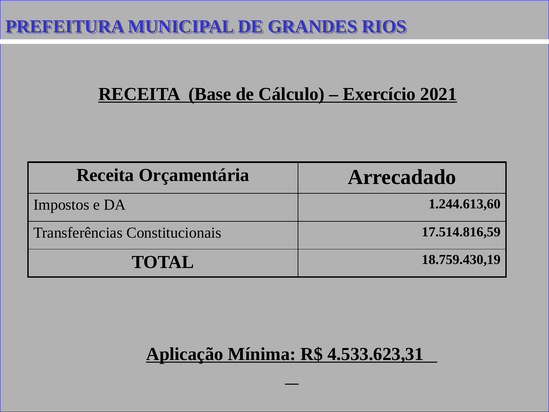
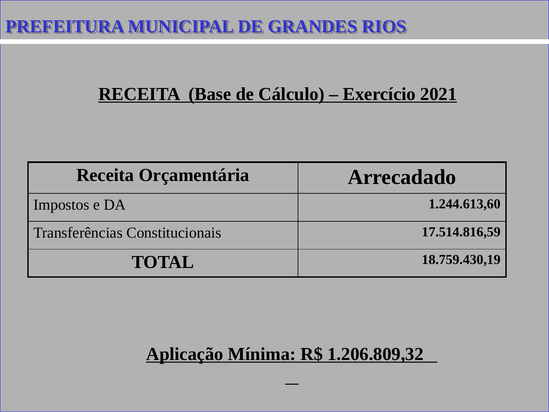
4.533.623,31: 4.533.623,31 -> 1.206.809,32
